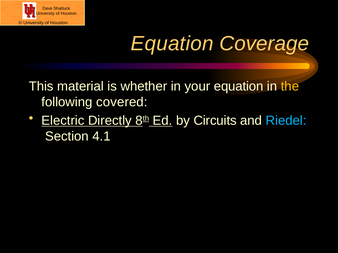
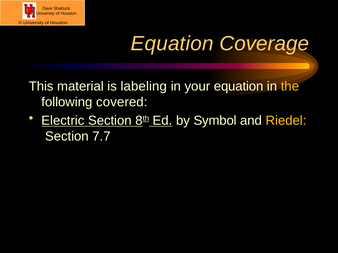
whether: whether -> labeling
Electric Directly: Directly -> Section
Circuits: Circuits -> Symbol
Riedel colour: light blue -> yellow
4.1: 4.1 -> 7.7
